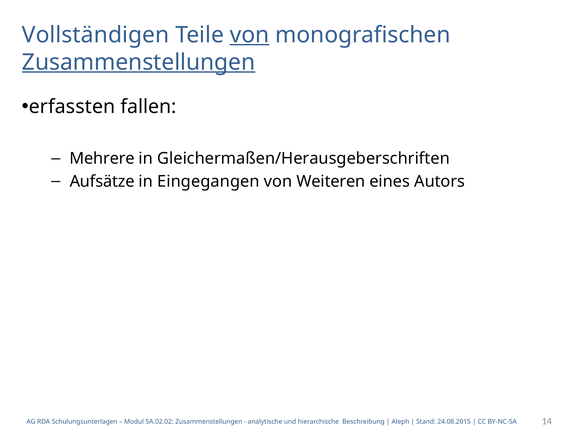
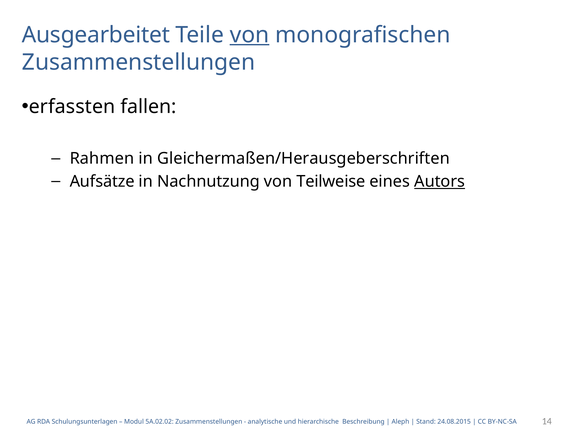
Vollständigen: Vollständigen -> Ausgearbeitet
Zusammenstellungen at (139, 62) underline: present -> none
Mehrere: Mehrere -> Rahmen
Eingegangen: Eingegangen -> Nachnutzung
Weiteren: Weiteren -> Teilweise
Autors underline: none -> present
